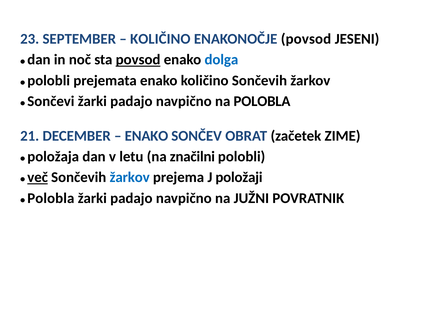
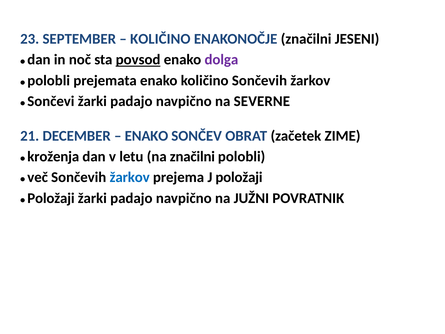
ENAKONOČJE povsod: povsod -> značilni
dolga colour: blue -> purple
na POLOBLA: POLOBLA -> SEVERNE
položaja: položaja -> kroženja
več underline: present -> none
Polobla at (51, 198): Polobla -> Položaji
